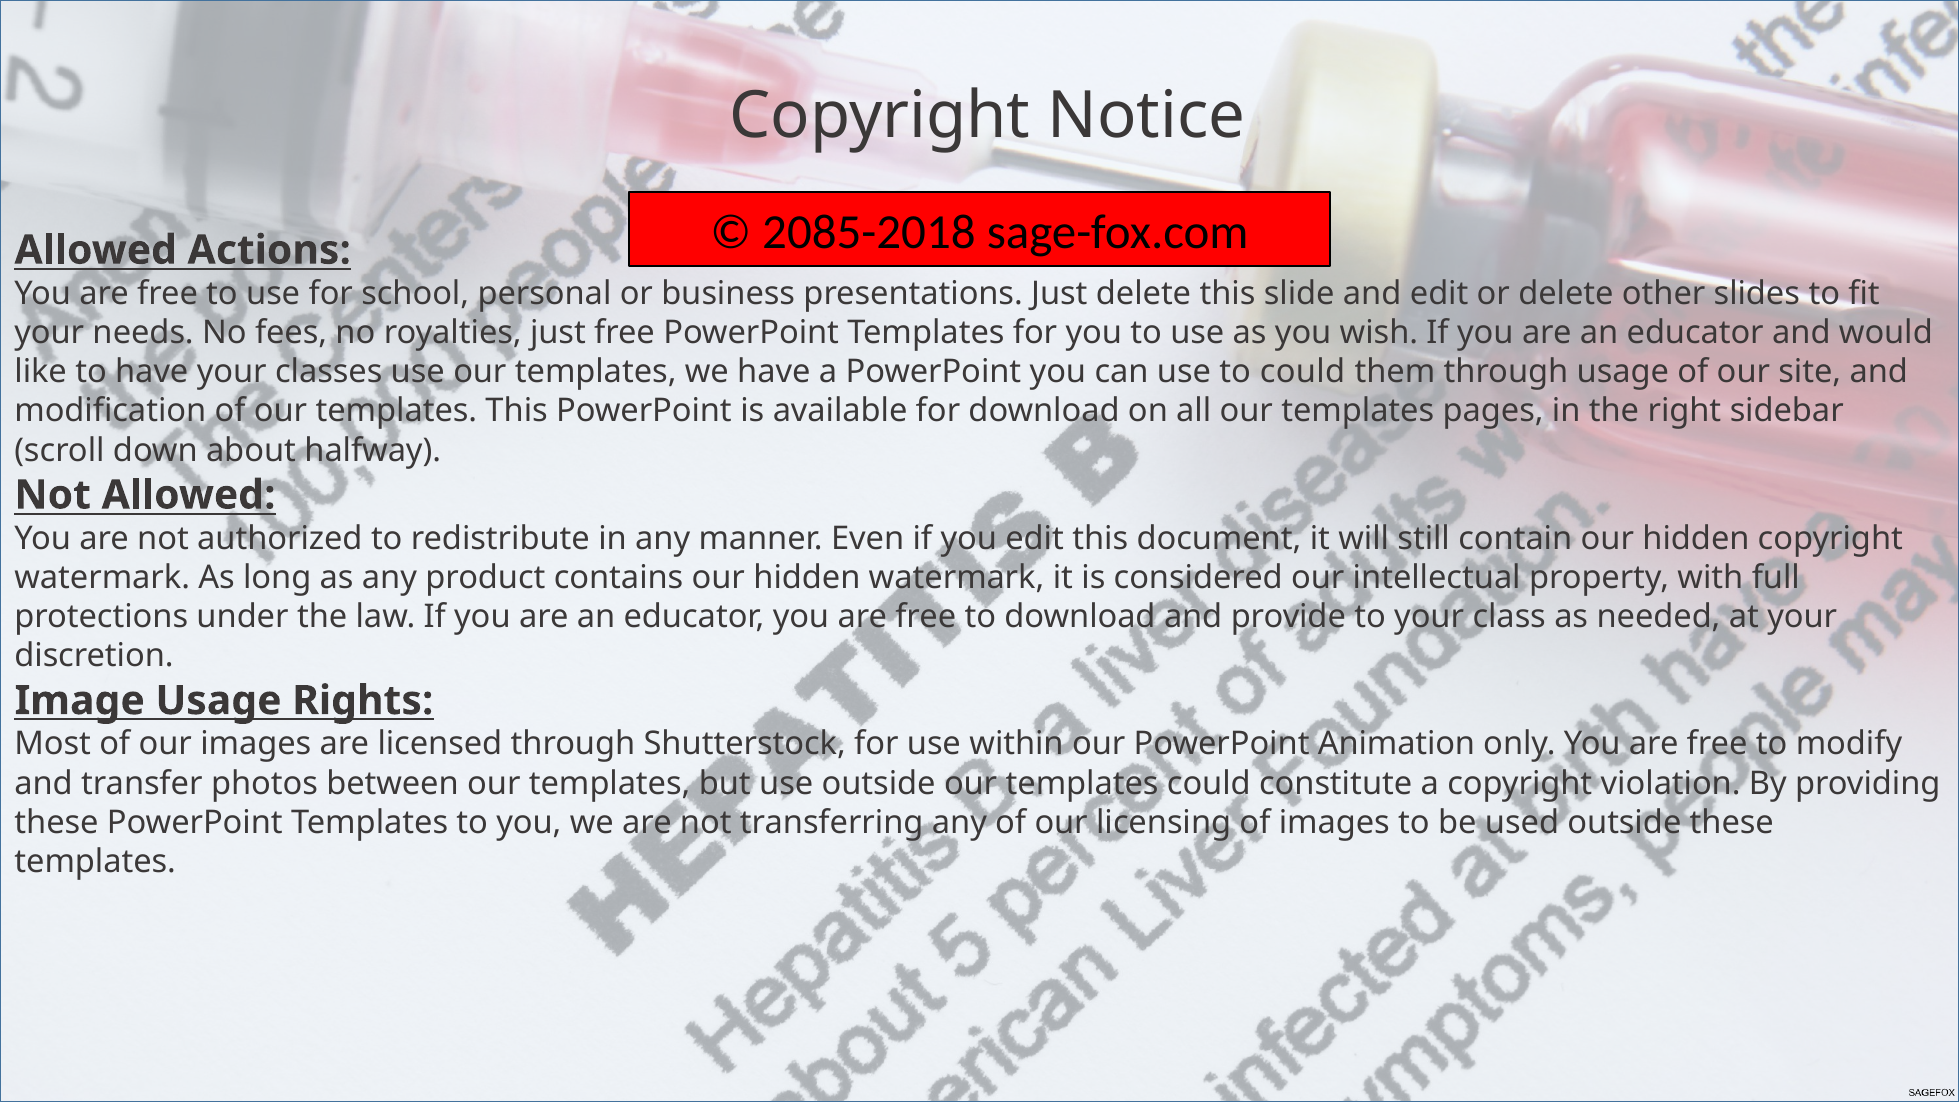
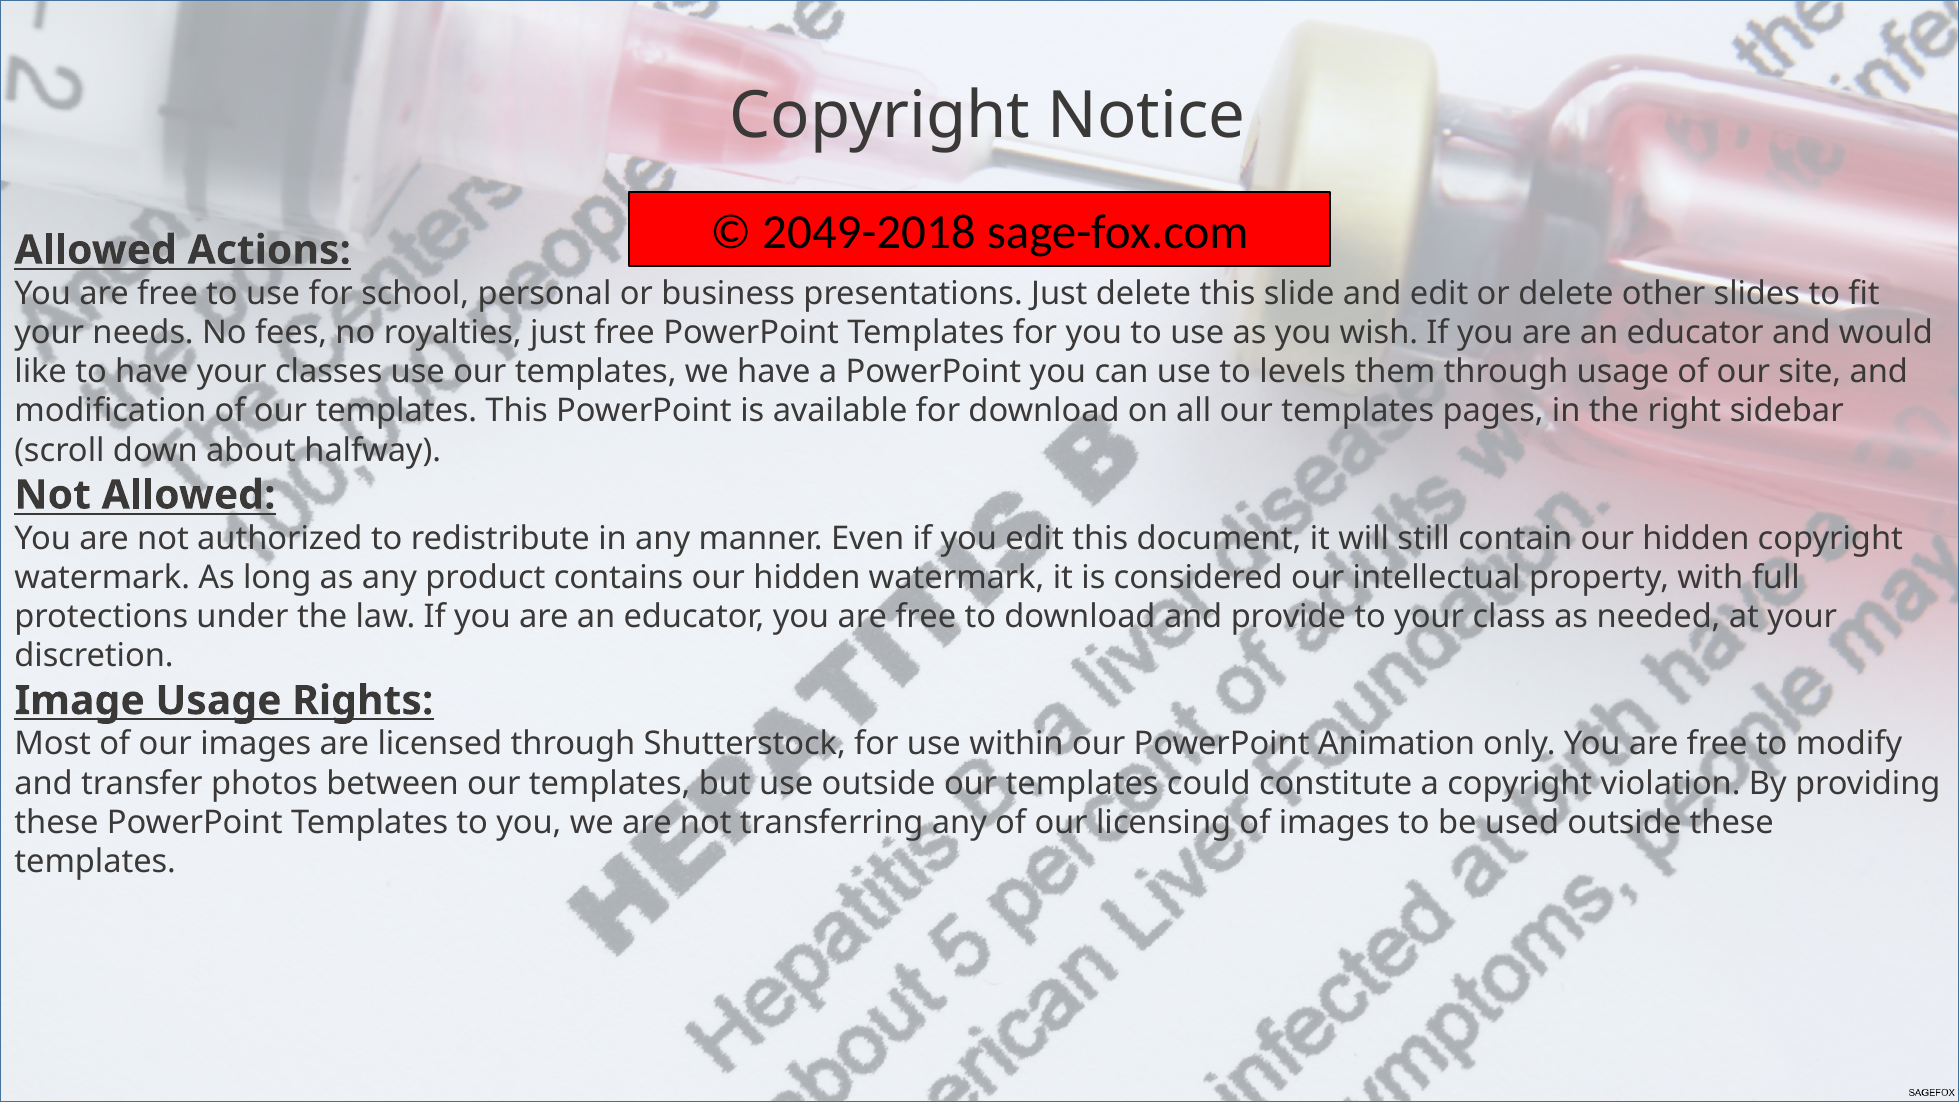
2085-2018: 2085-2018 -> 2049-2018
to could: could -> levels
